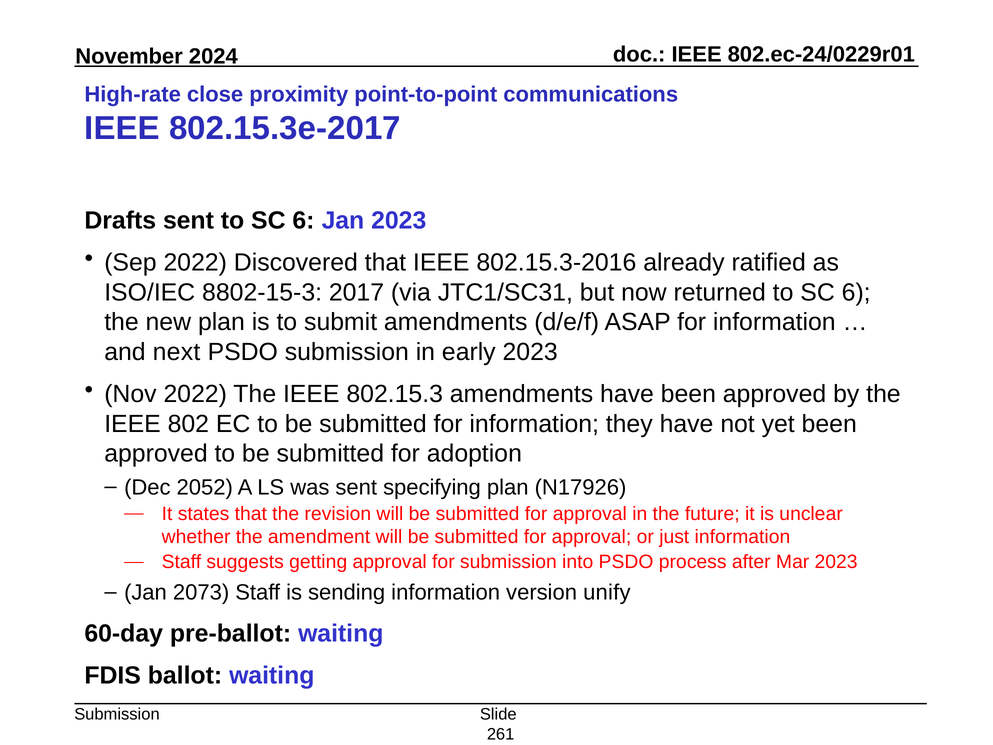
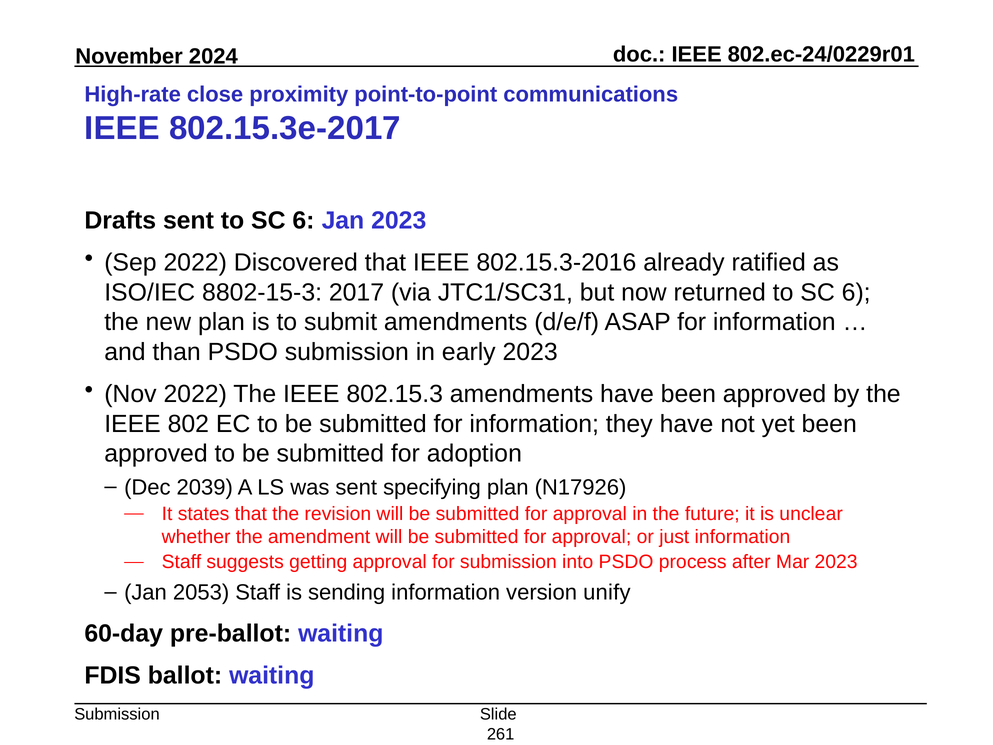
next: next -> than
2052: 2052 -> 2039
2073: 2073 -> 2053
